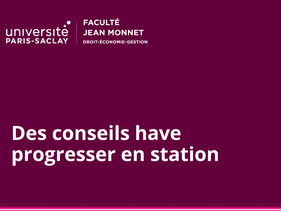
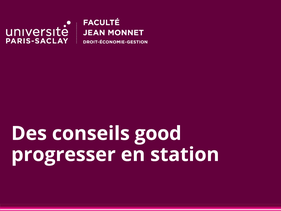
have: have -> good
